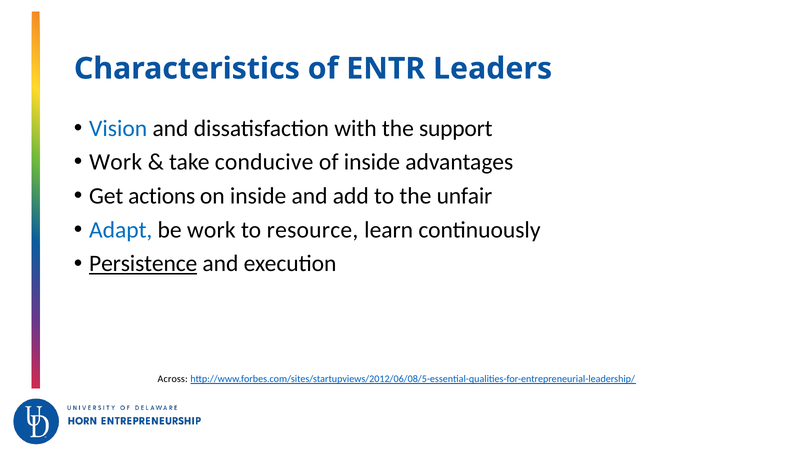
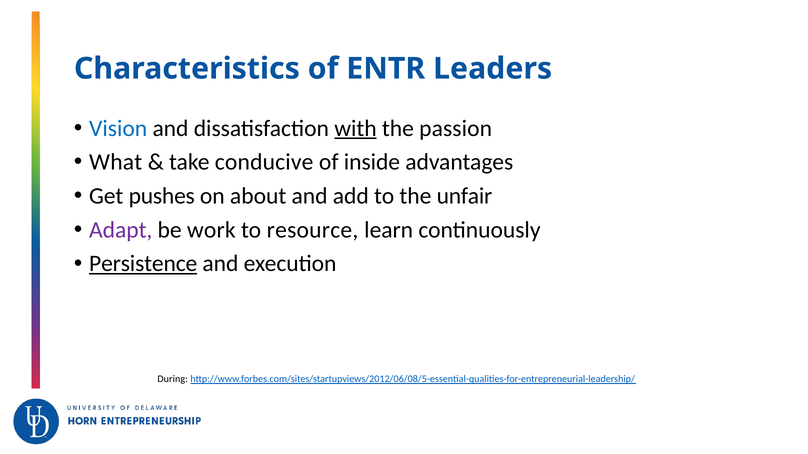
with underline: none -> present
support: support -> passion
Work at (116, 162): Work -> What
actions: actions -> pushes
on inside: inside -> about
Adapt colour: blue -> purple
Across: Across -> During
